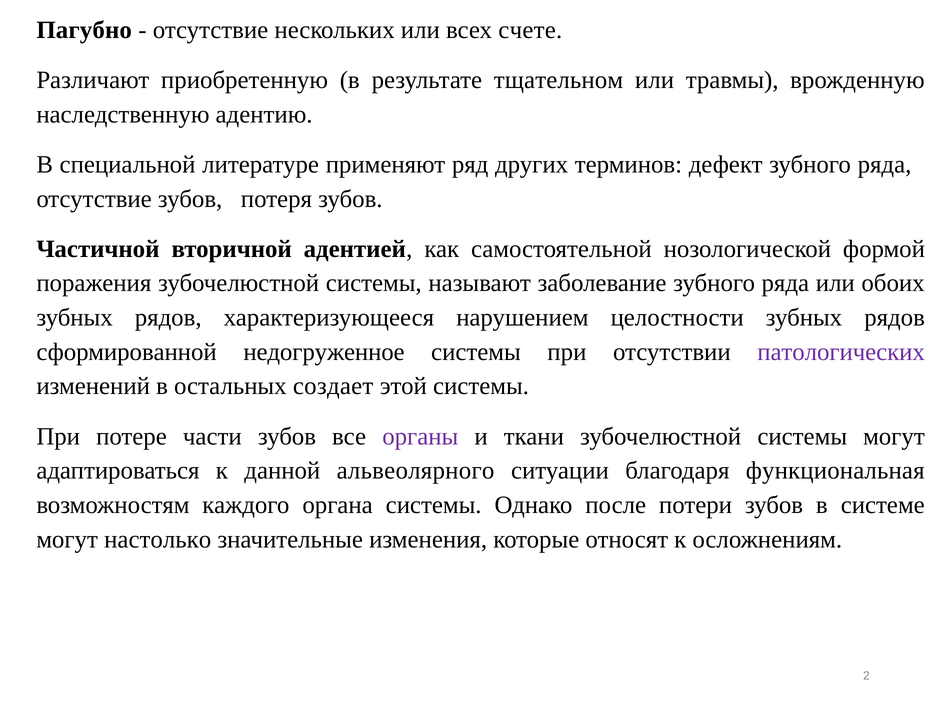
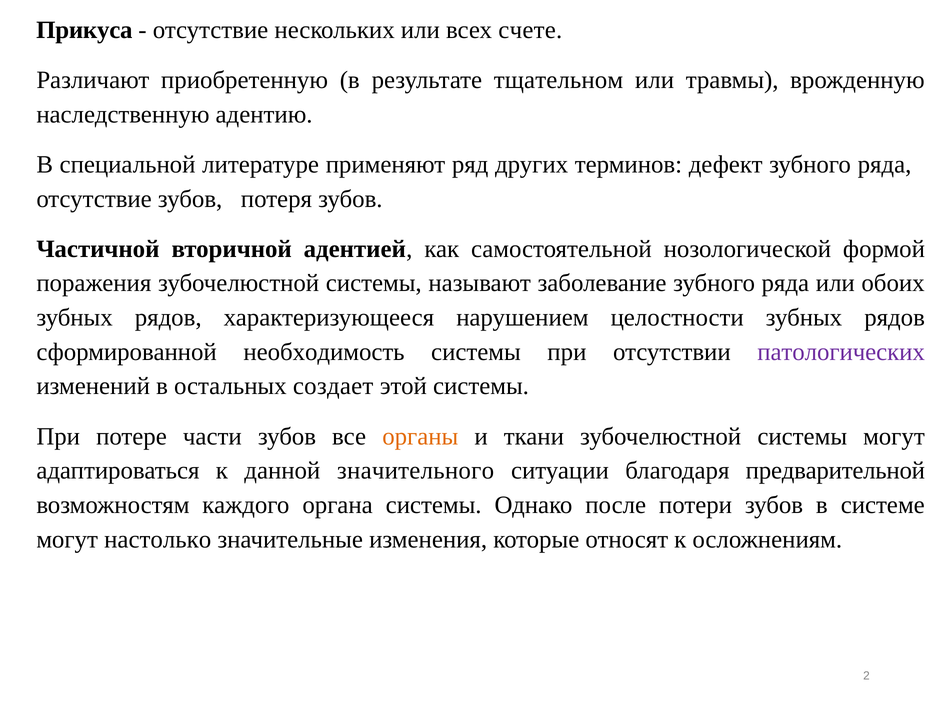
Пагубно: Пагубно -> Прикуса
недогруженное: недогруженное -> необходимость
органы colour: purple -> orange
альвеолярного: альвеолярного -> значительного
функциональная: функциональная -> предварительной
